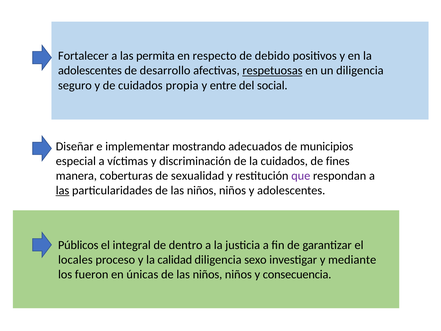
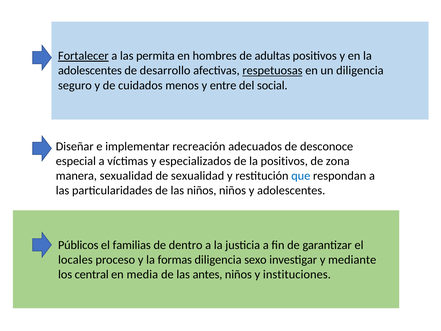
Fortalecer underline: none -> present
respecto: respecto -> hombres
debido: debido -> adultas
propia: propia -> menos
mostrando: mostrando -> recreación
municipios: municipios -> desconoce
discriminación: discriminación -> especializados
la cuidados: cuidados -> positivos
fines: fines -> zona
manera coberturas: coberturas -> sexualidad
que colour: purple -> blue
las at (63, 190) underline: present -> none
integral: integral -> familias
calidad: calidad -> formas
fueron: fueron -> central
únicas: únicas -> media
niños at (207, 274): niños -> antes
consecuencia: consecuencia -> instituciones
